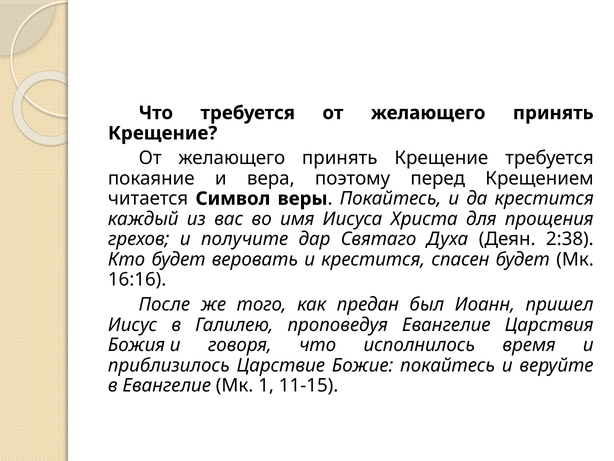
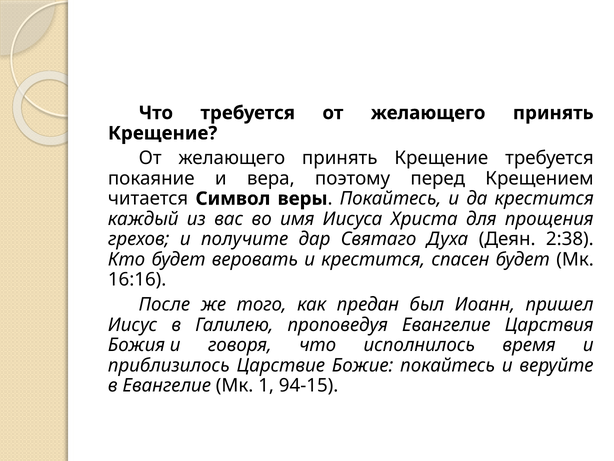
11-15: 11-15 -> 94-15
